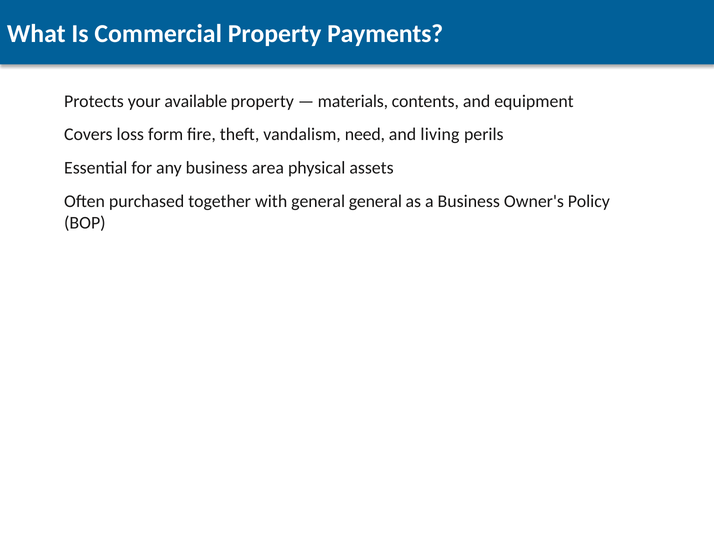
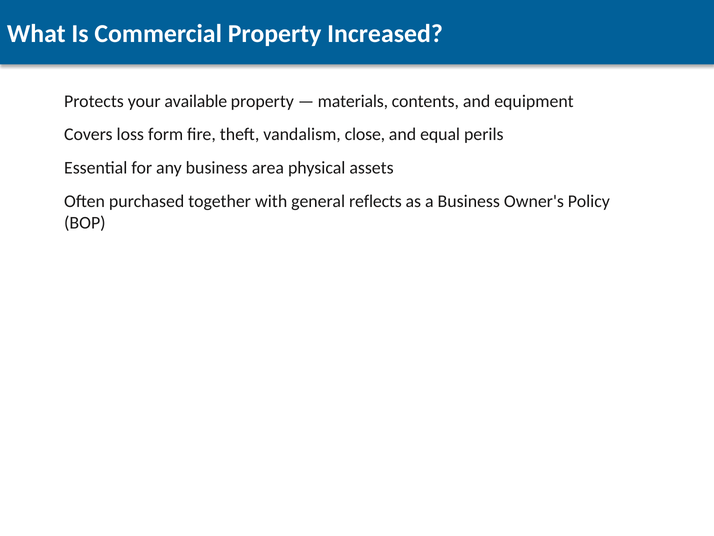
Payments: Payments -> Increased
need: need -> close
living: living -> equal
general general: general -> reflects
